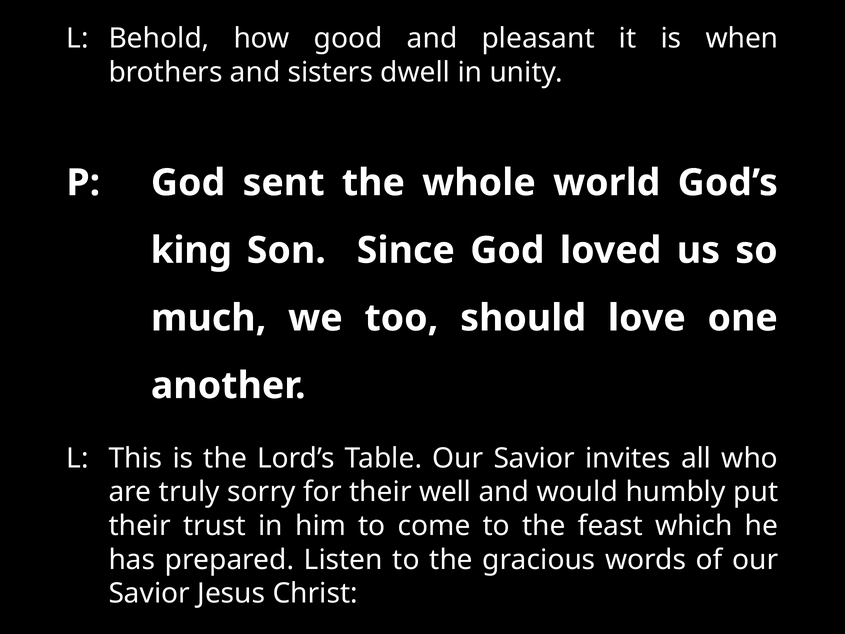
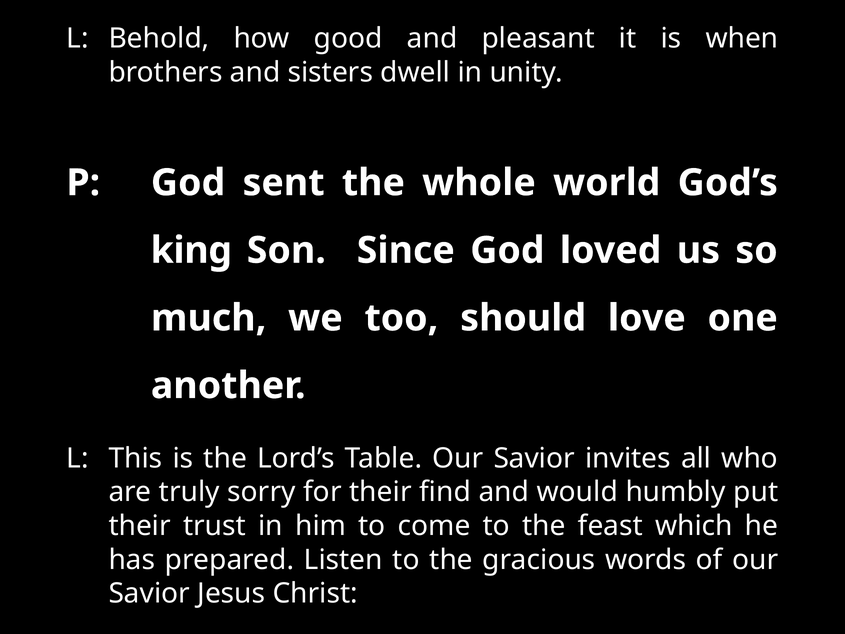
well: well -> find
